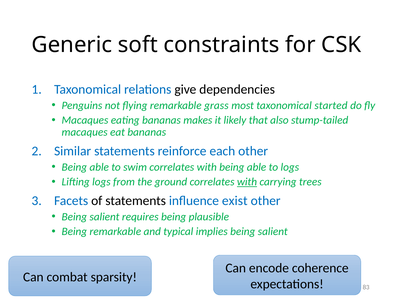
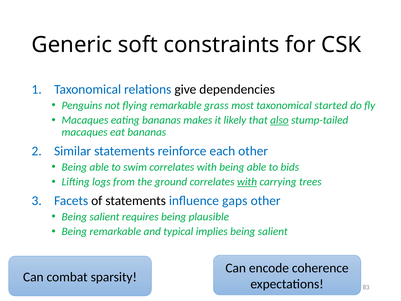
also underline: none -> present
to logs: logs -> bids
exist: exist -> gaps
